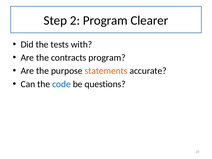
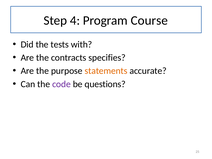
2: 2 -> 4
Clearer: Clearer -> Course
contracts program: program -> specifies
code colour: blue -> purple
